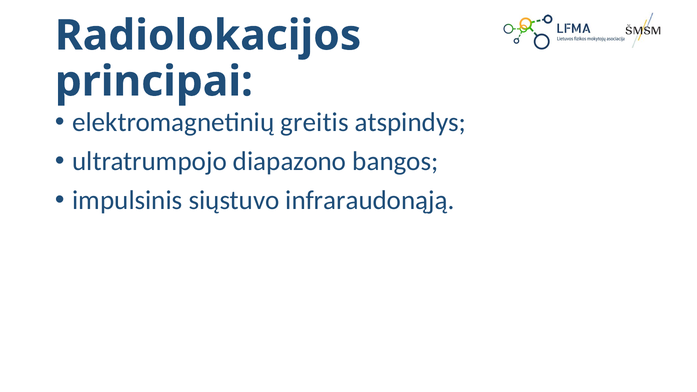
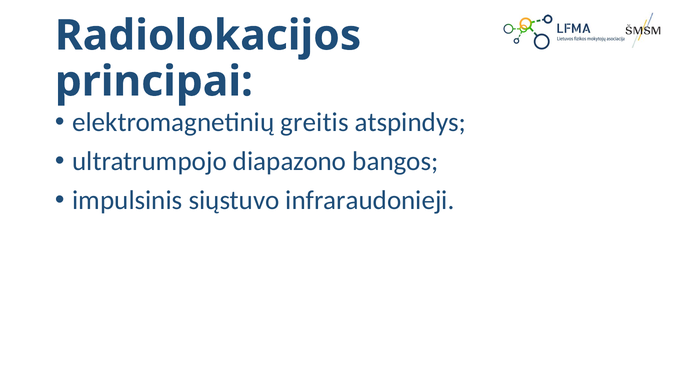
infraraudonąją: infraraudonąją -> infraraudonieji
